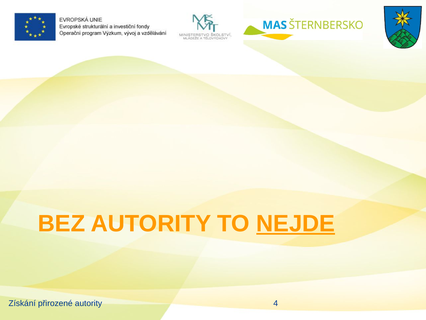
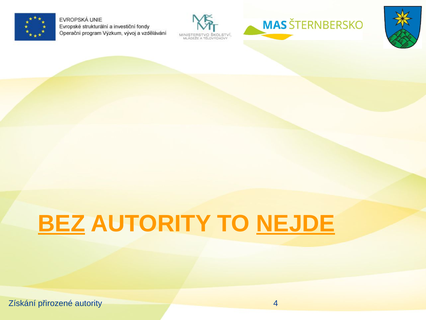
BEZ underline: none -> present
